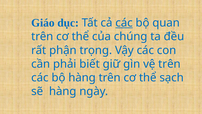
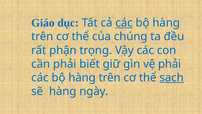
quan at (166, 23): quan -> hàng
vệ trên: trên -> phải
sạch underline: none -> present
